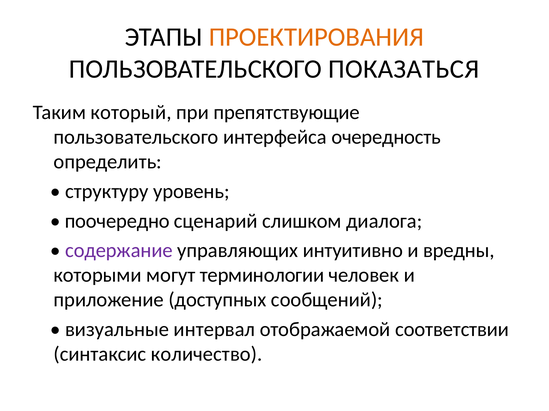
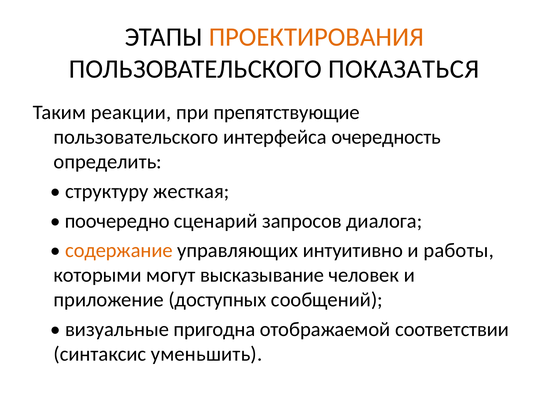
который: который -> реакции
уровень: уровень -> жесткая
слишком: слишком -> запросов
содержание colour: purple -> orange
вредны: вредны -> работы
терминологии: терминологии -> высказывание
интервал: интервал -> пригодна
количество: количество -> уменьшить
